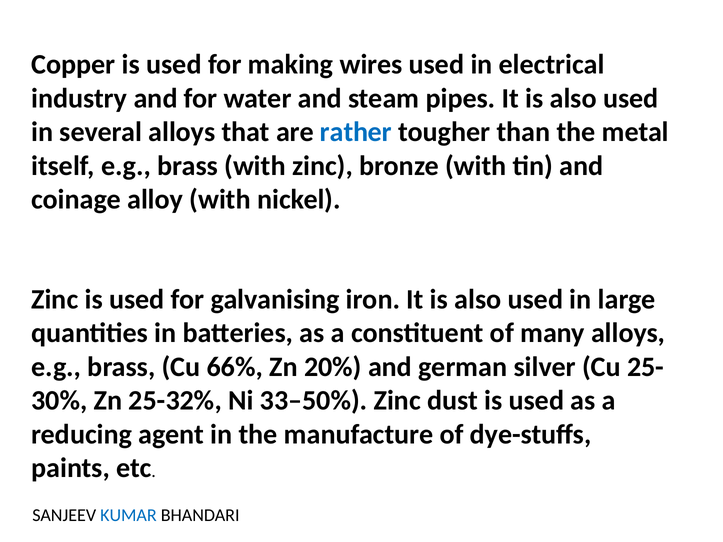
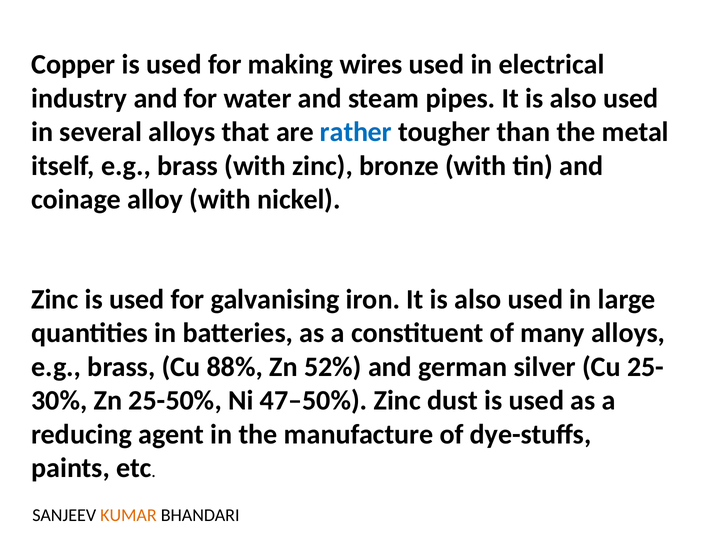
66%: 66% -> 88%
20%: 20% -> 52%
25-32%: 25-32% -> 25-50%
33–50%: 33–50% -> 47–50%
KUMAR colour: blue -> orange
